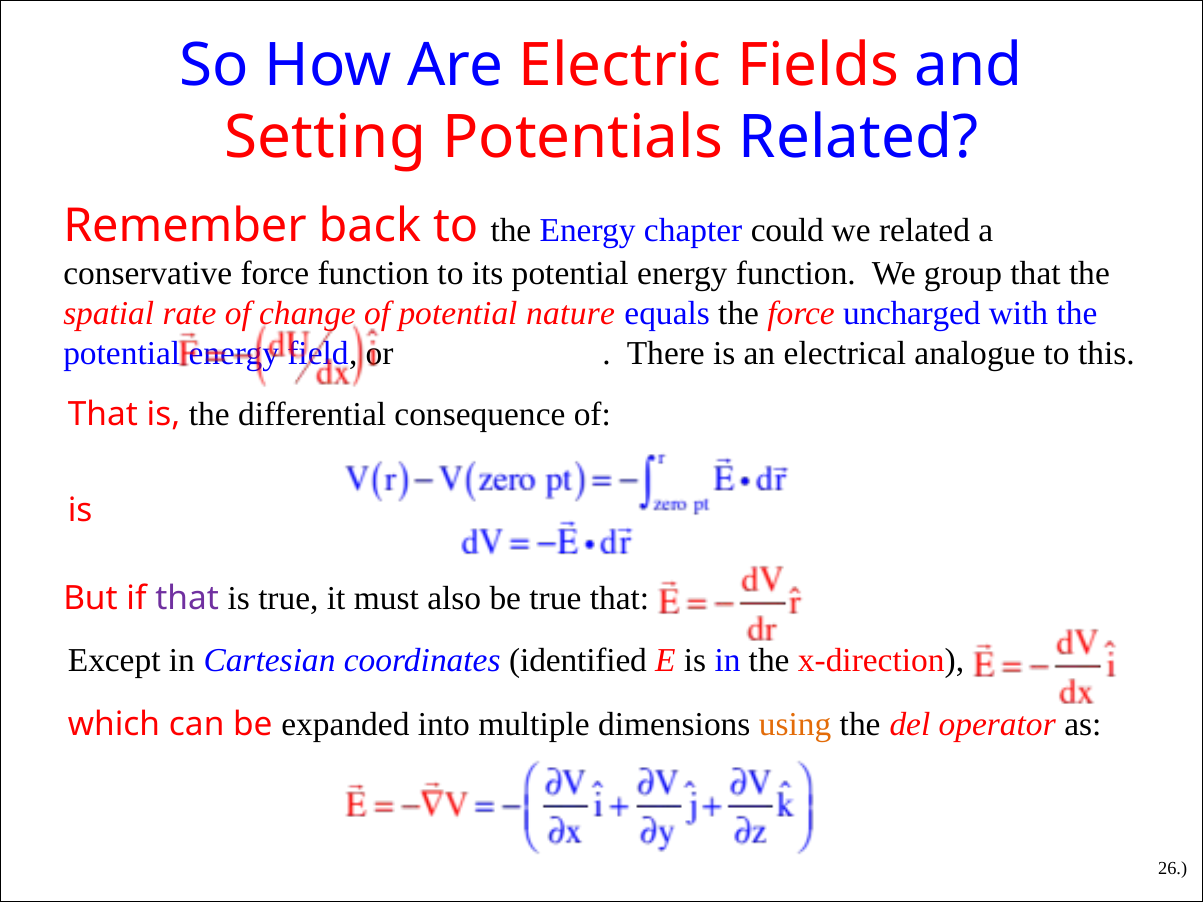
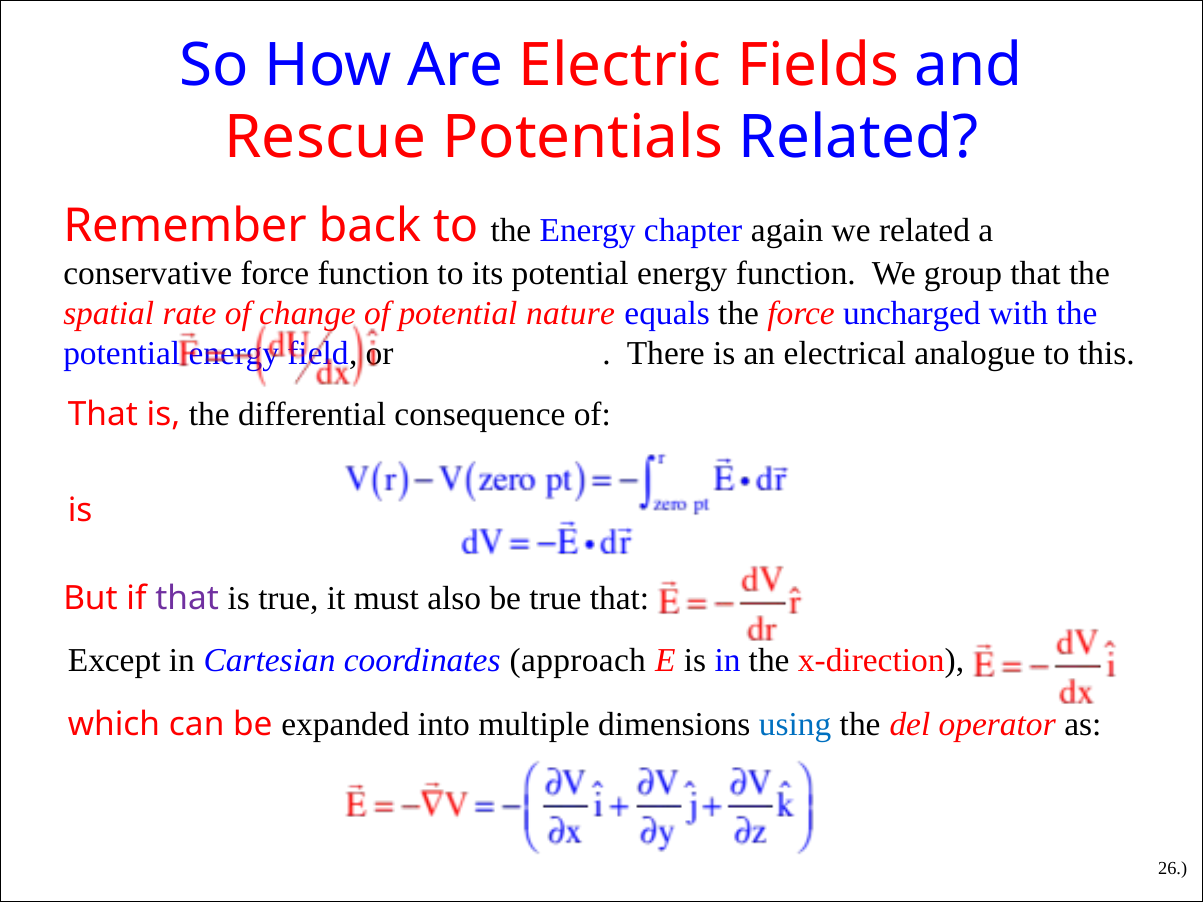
Setting: Setting -> Rescue
could: could -> again
identified: identified -> approach
using colour: orange -> blue
